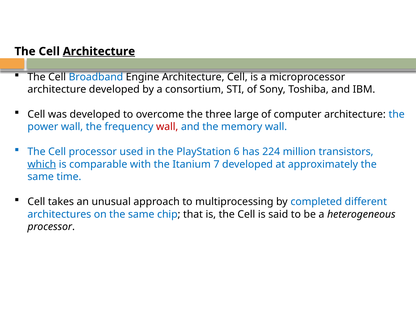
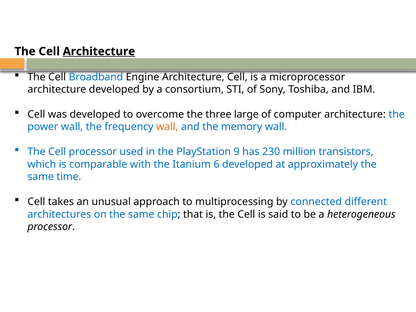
wall at (167, 127) colour: red -> orange
6: 6 -> 9
224: 224 -> 230
which underline: present -> none
7: 7 -> 6
completed: completed -> connected
